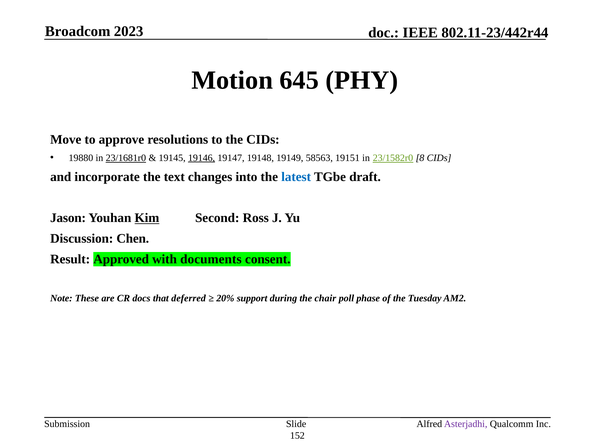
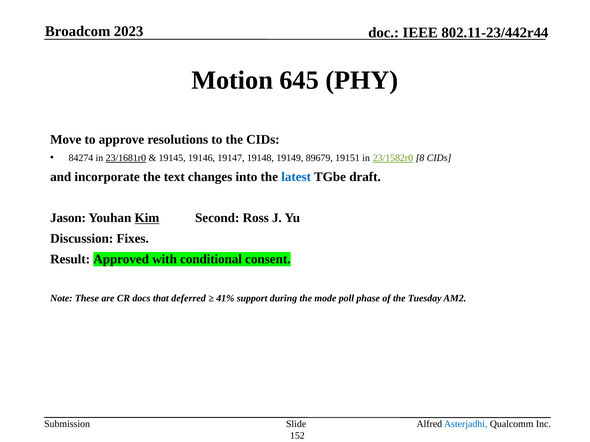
19880: 19880 -> 84274
19146 underline: present -> none
58563: 58563 -> 89679
Chen: Chen -> Fixes
documents: documents -> conditional
20%: 20% -> 41%
chair: chair -> mode
Asterjadhi colour: purple -> blue
